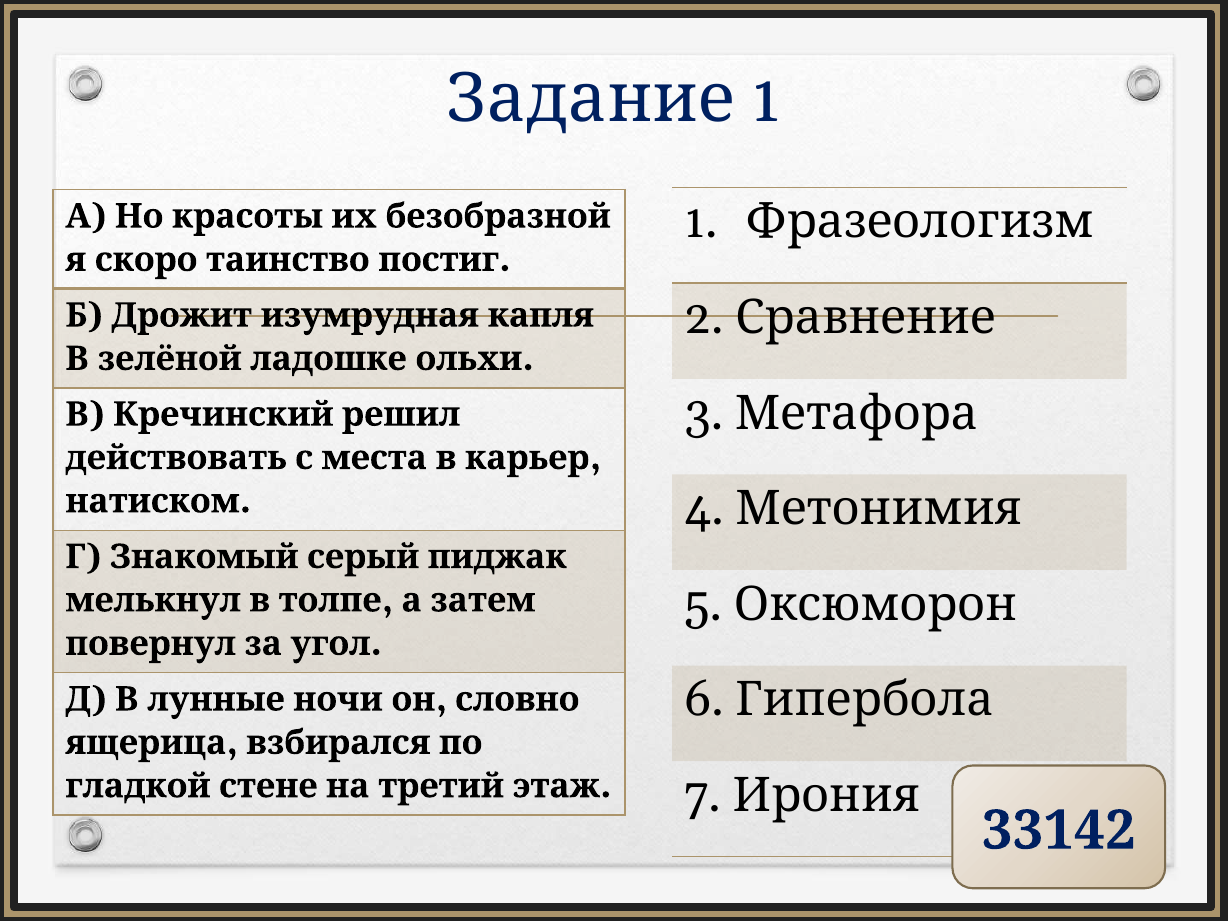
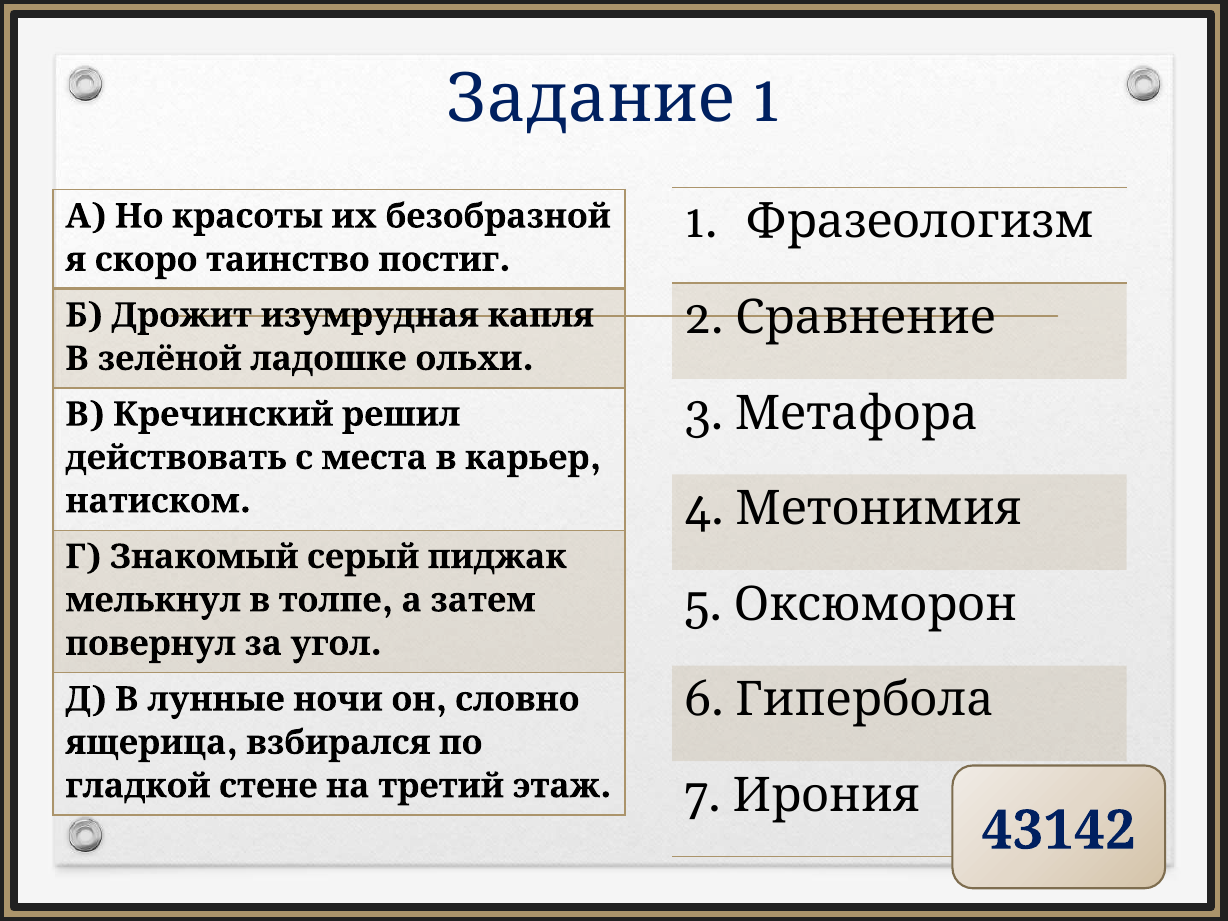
33142: 33142 -> 43142
